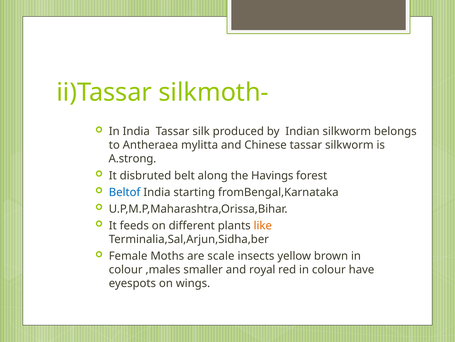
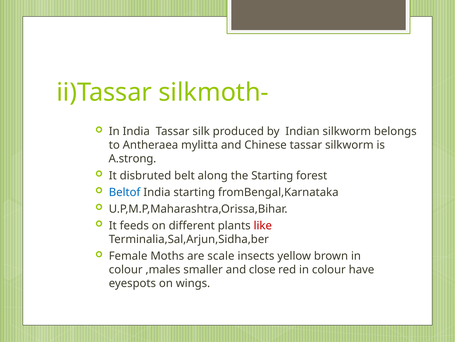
the Havings: Havings -> Starting
like colour: orange -> red
royal: royal -> close
